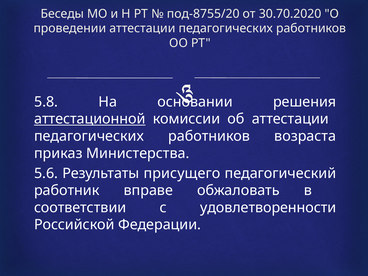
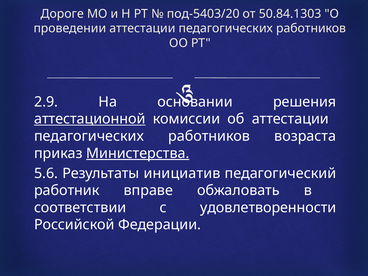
Беседы: Беседы -> Дороге
под-8755/20: под-8755/20 -> под-5403/20
30.70.2020: 30.70.2020 -> 50.84.1303
5.8: 5.8 -> 2.9
Министерства underline: none -> present
присущего: присущего -> инициатив
